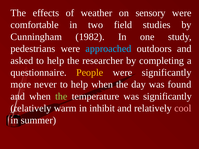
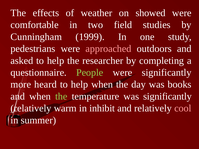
sensory: sensory -> showed
1982: 1982 -> 1999
approached colour: light blue -> pink
People colour: yellow -> light green
never: never -> heard
found: found -> books
